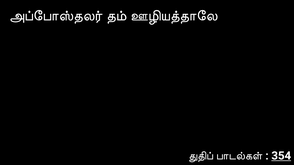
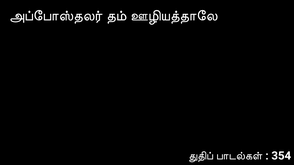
354 underline: present -> none
